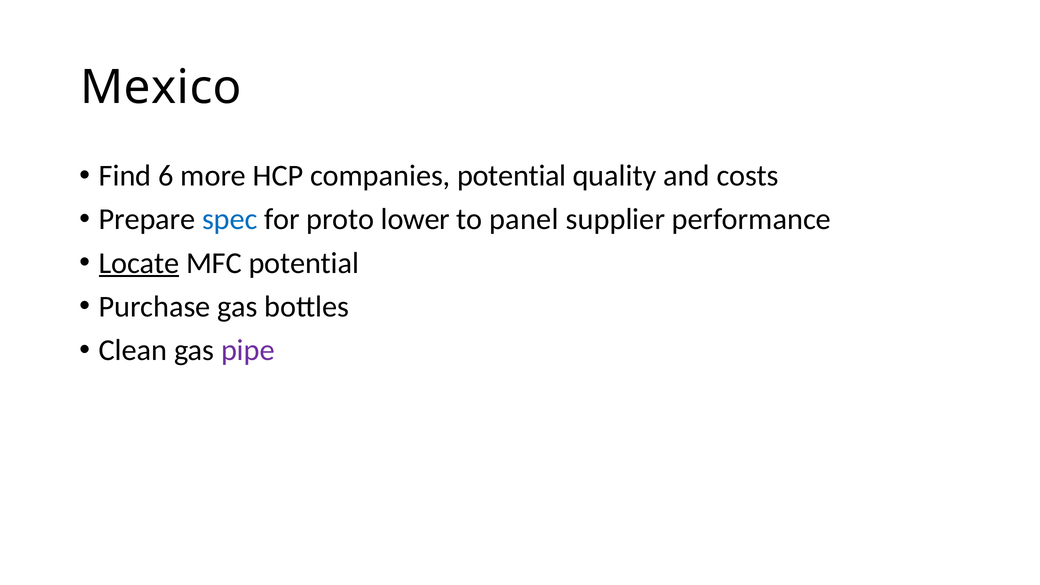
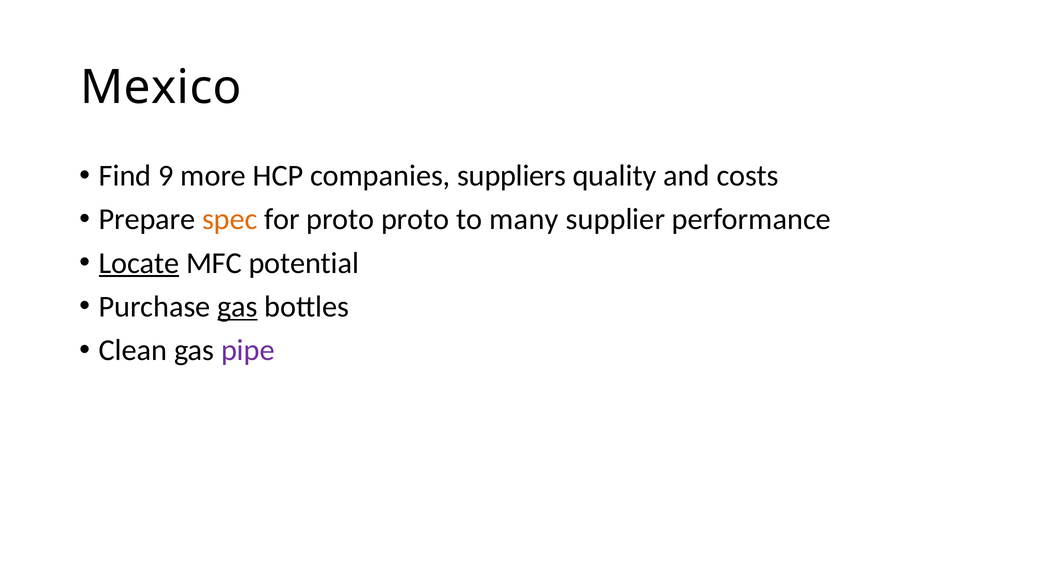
6: 6 -> 9
companies potential: potential -> suppliers
spec colour: blue -> orange
proto lower: lower -> proto
panel: panel -> many
gas at (237, 307) underline: none -> present
